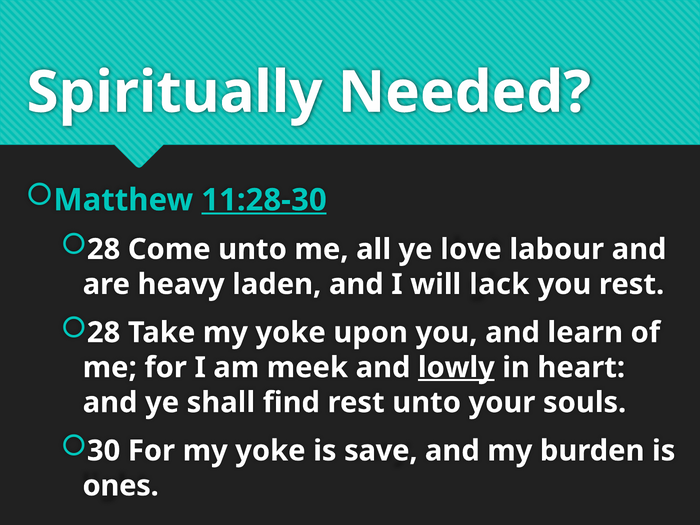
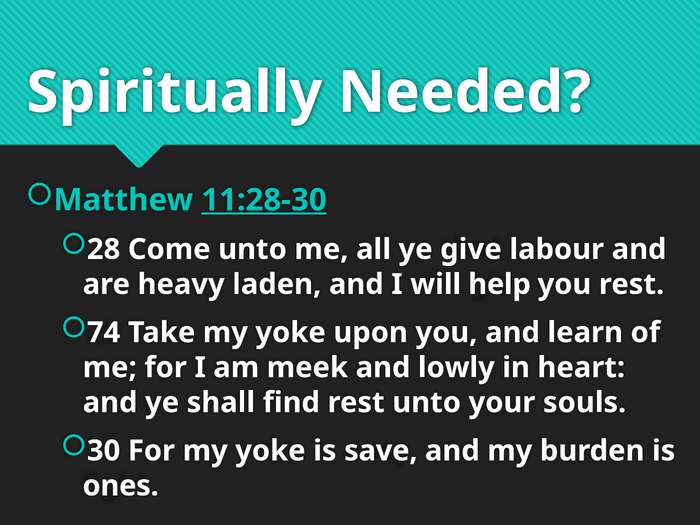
love: love -> give
lack: lack -> help
28 at (104, 333): 28 -> 74
lowly underline: present -> none
